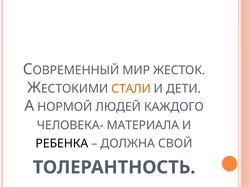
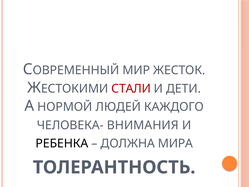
СТАЛИ colour: orange -> red
МАТЕРИАЛА: МАТЕРИАЛА -> ВНИМАНИЯ
СВОЙ: СВОЙ -> МИРА
